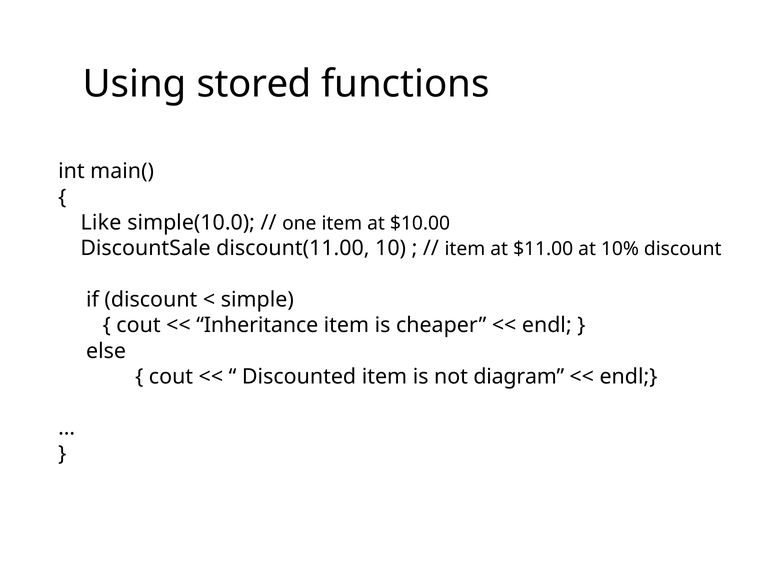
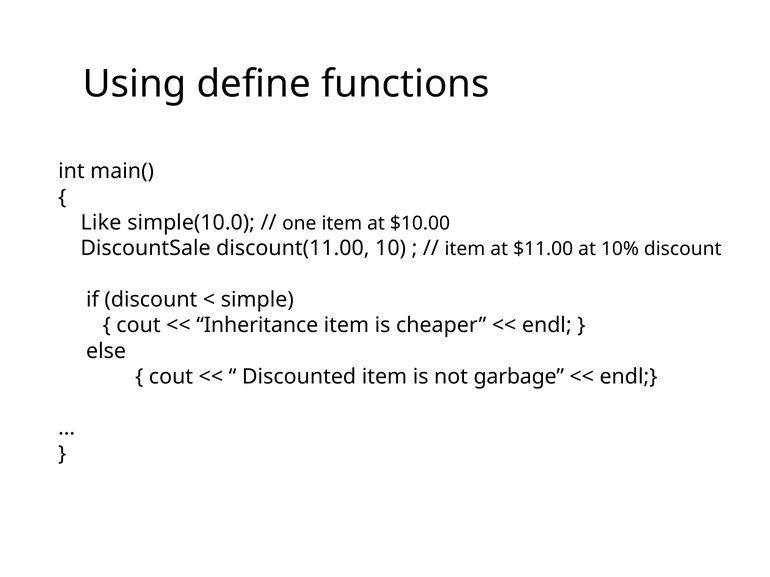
stored: stored -> define
diagram: diagram -> garbage
